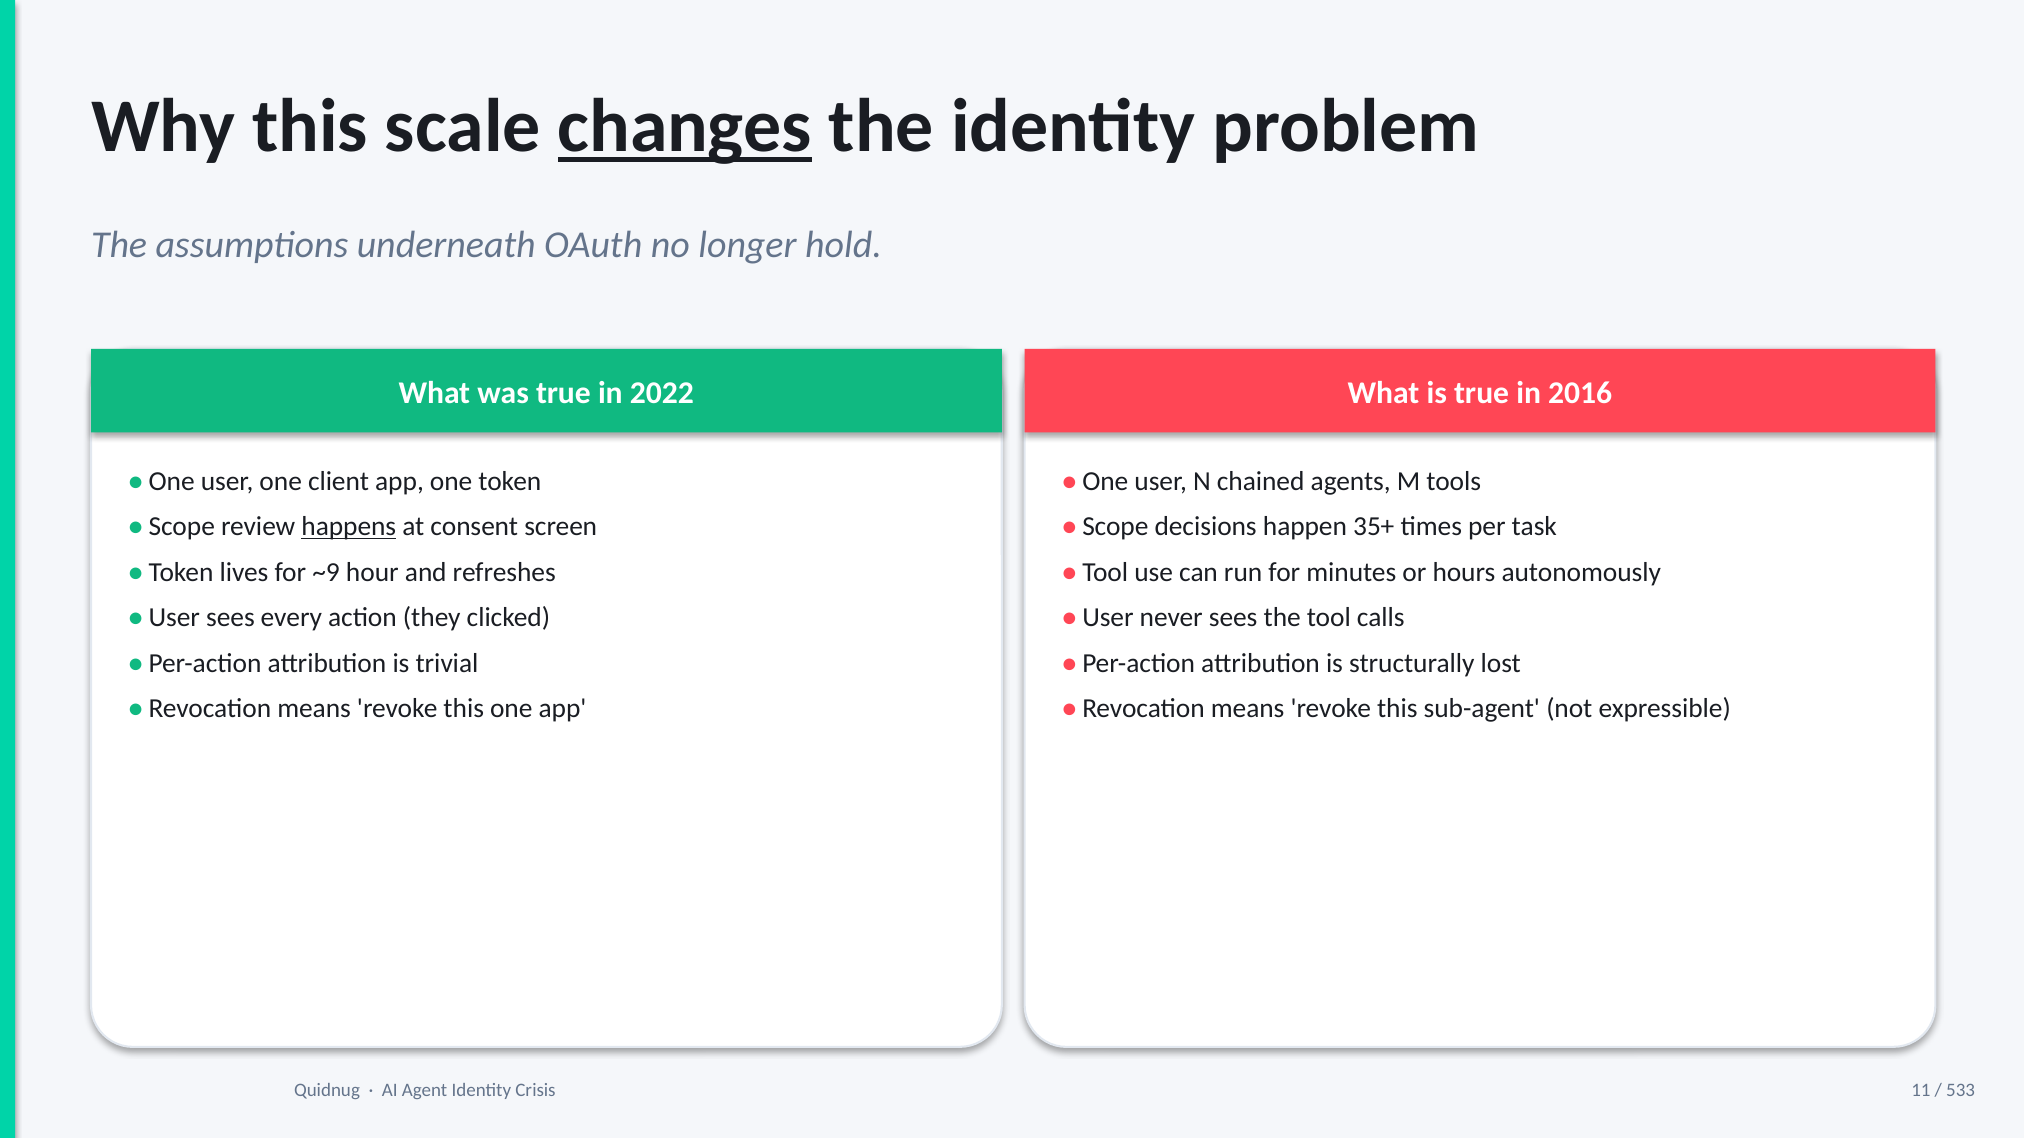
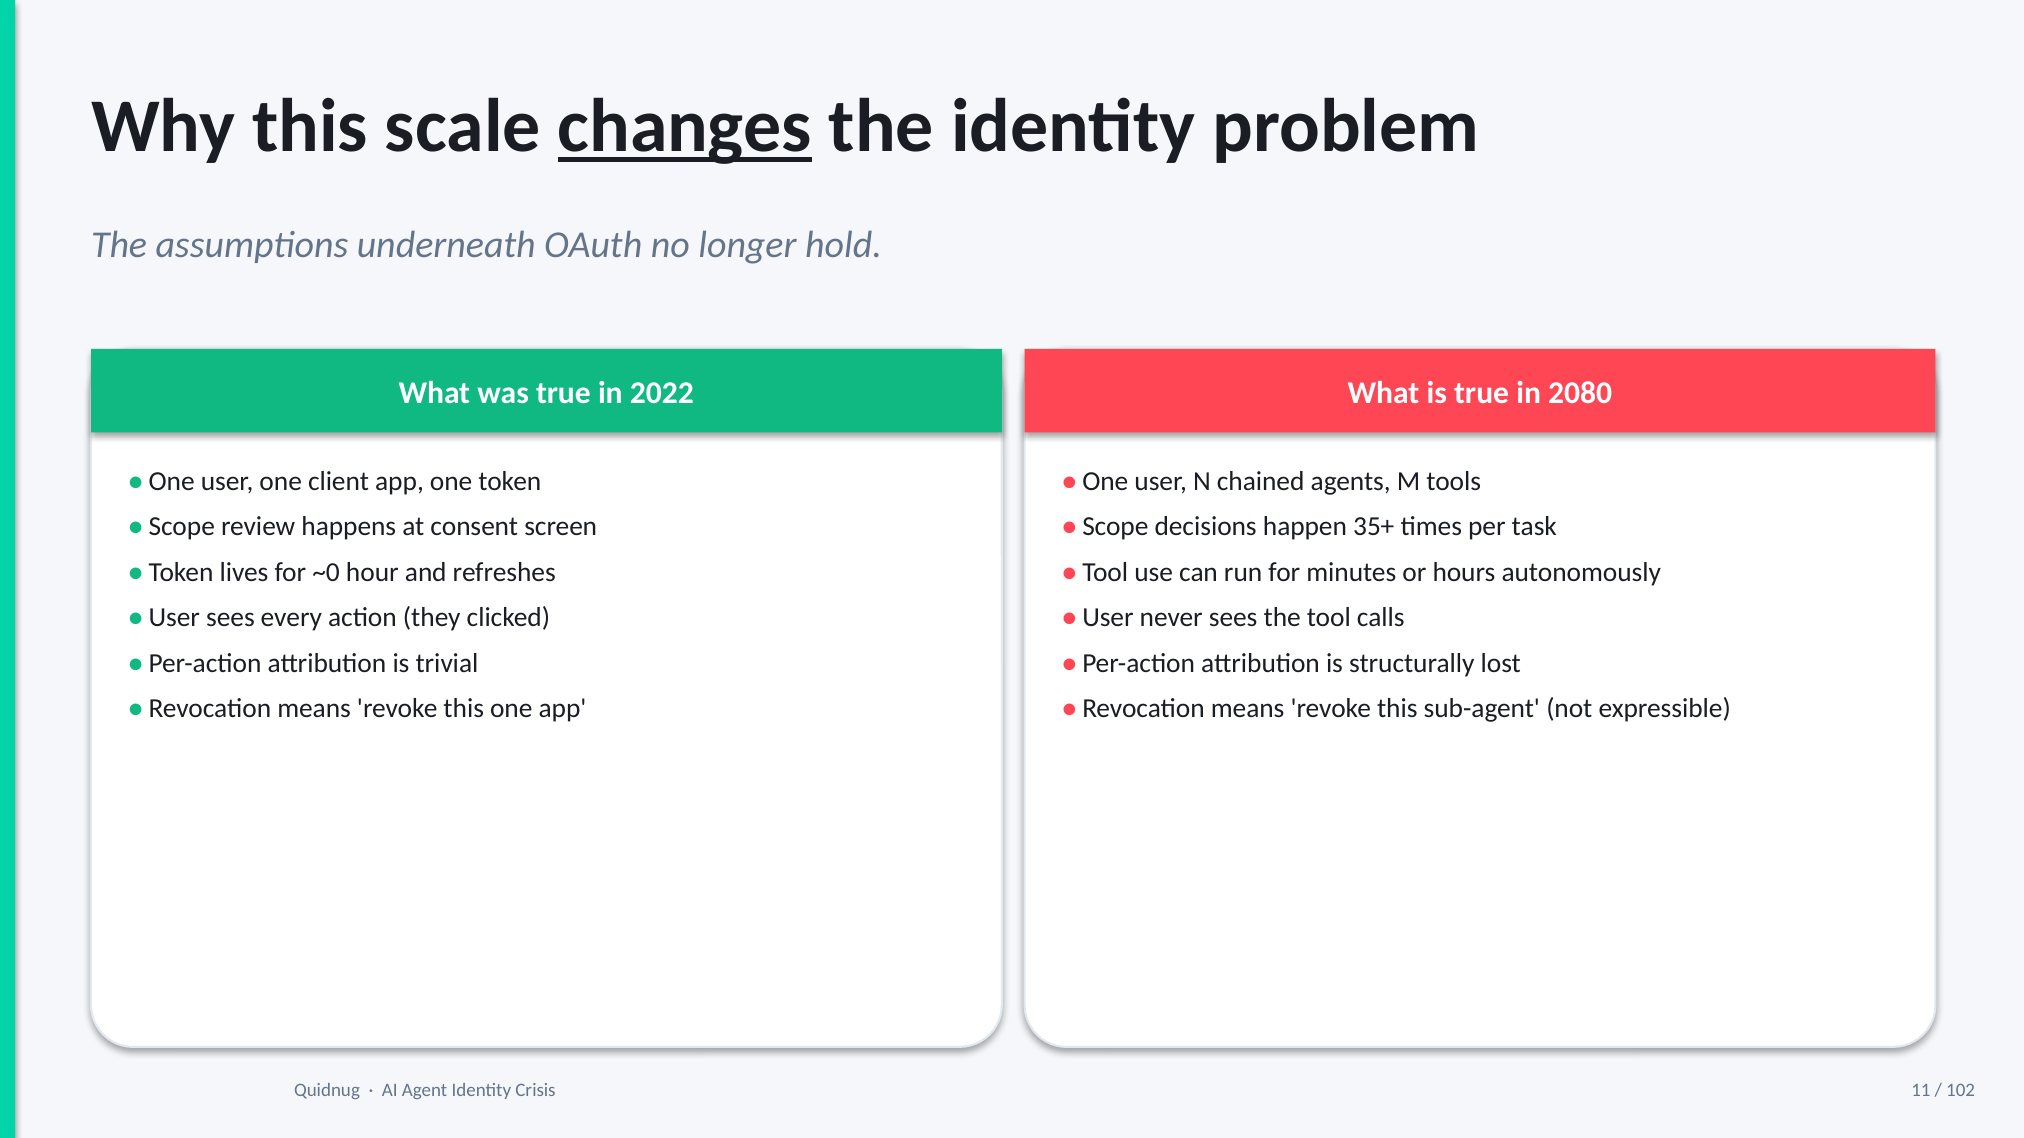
2016: 2016 -> 2080
happens underline: present -> none
~9: ~9 -> ~0
533: 533 -> 102
